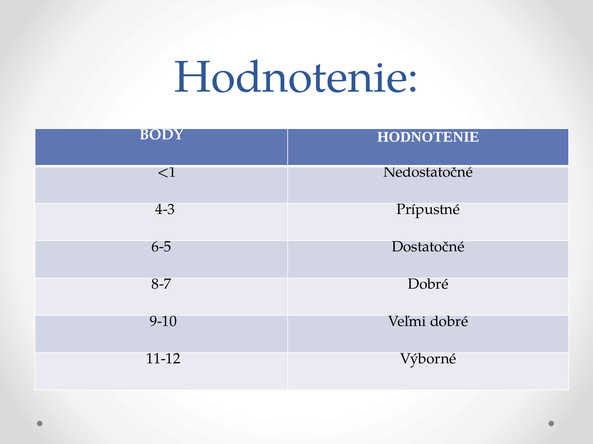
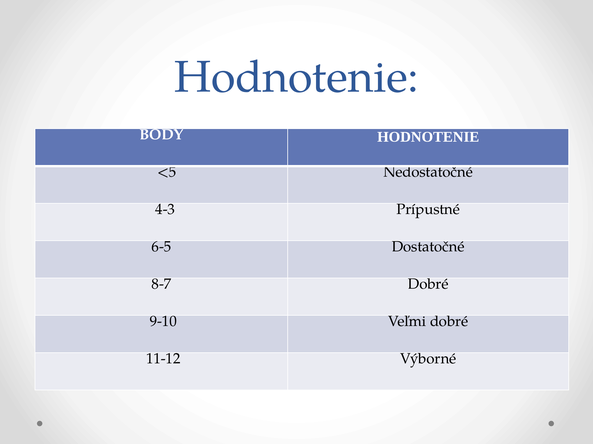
<1: <1 -> <5
